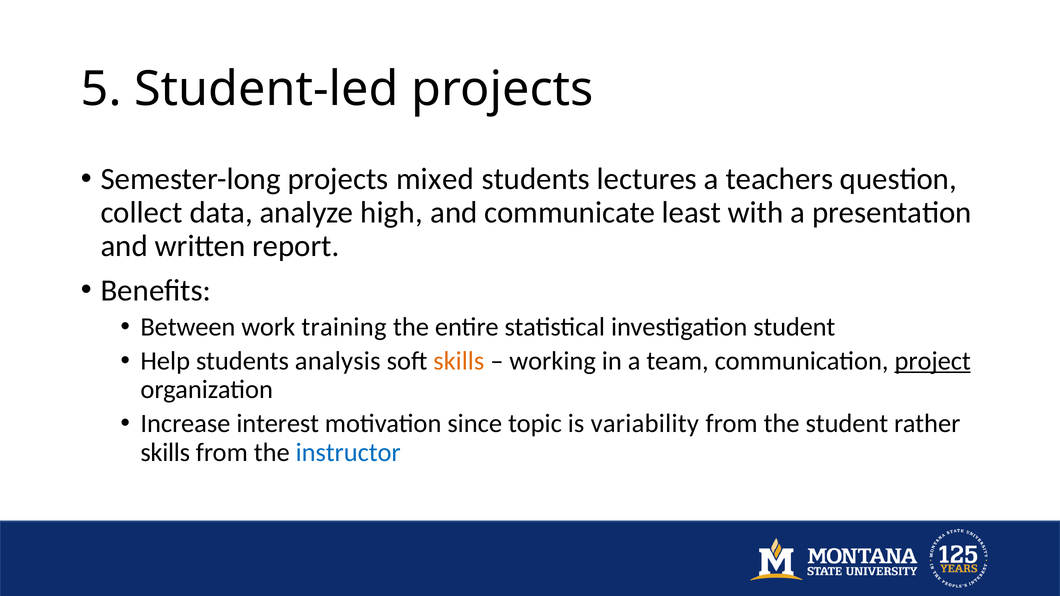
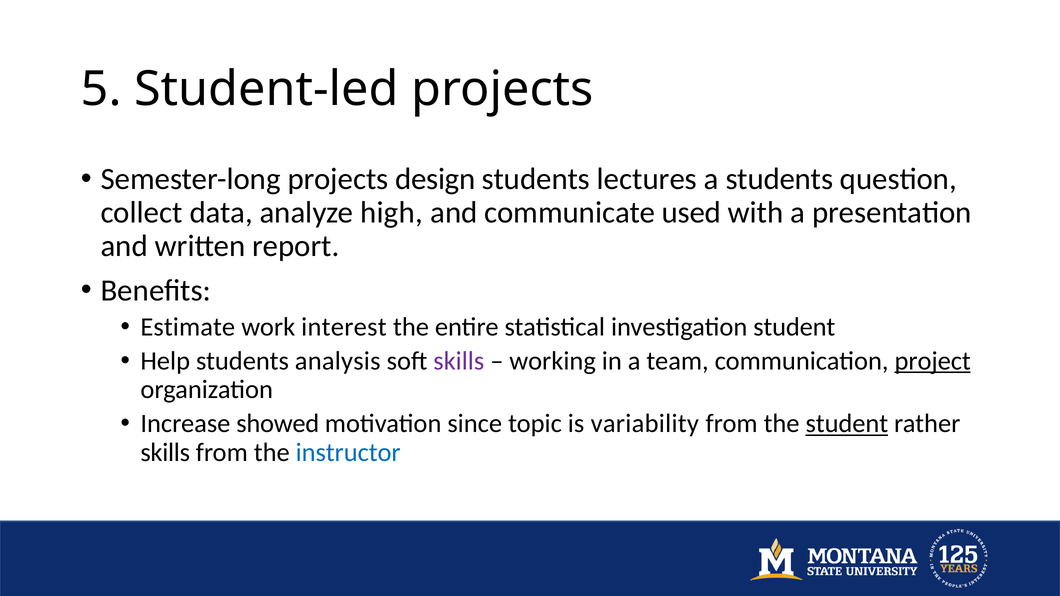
mixed: mixed -> design
a teachers: teachers -> students
least: least -> used
Between: Between -> Estimate
training: training -> interest
skills at (459, 361) colour: orange -> purple
interest: interest -> showed
student at (847, 424) underline: none -> present
